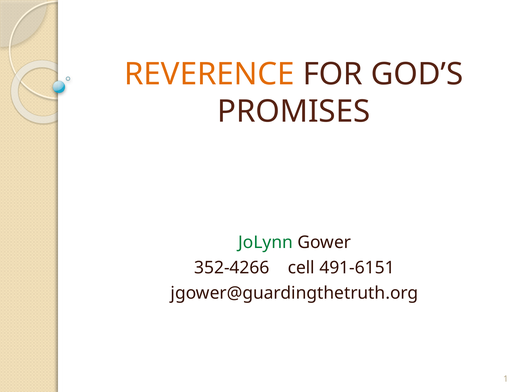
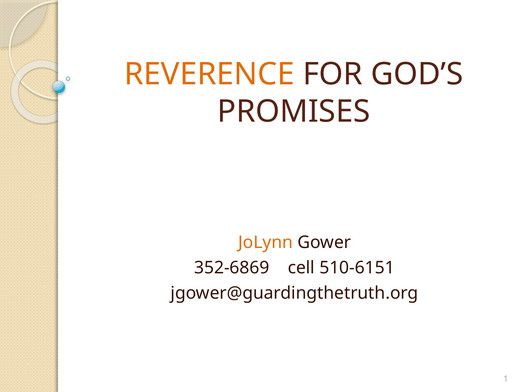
JoLynn colour: green -> orange
352-4266: 352-4266 -> 352-6869
491-6151: 491-6151 -> 510-6151
